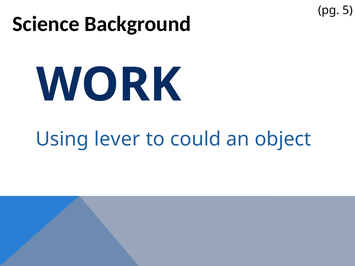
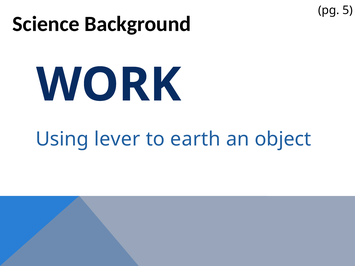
could: could -> earth
